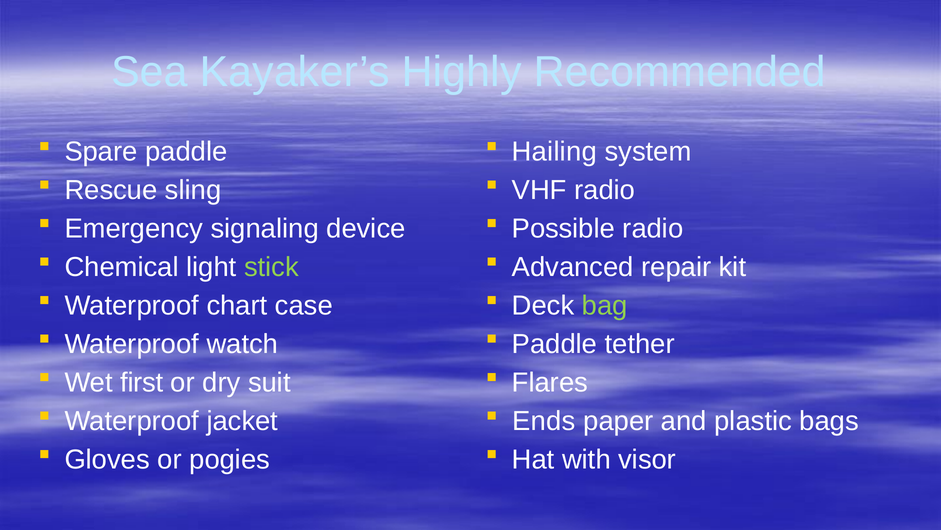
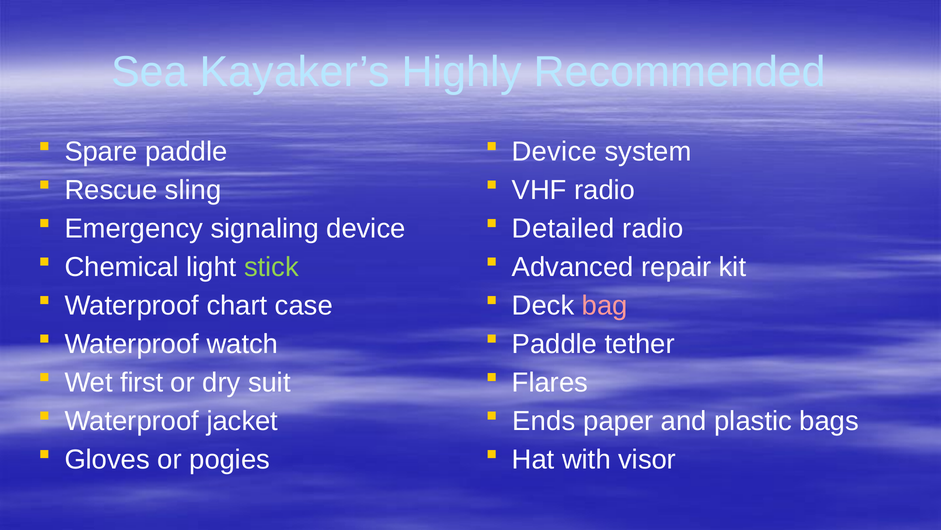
Hailing at (554, 151): Hailing -> Device
Possible: Possible -> Detailed
bag colour: light green -> pink
